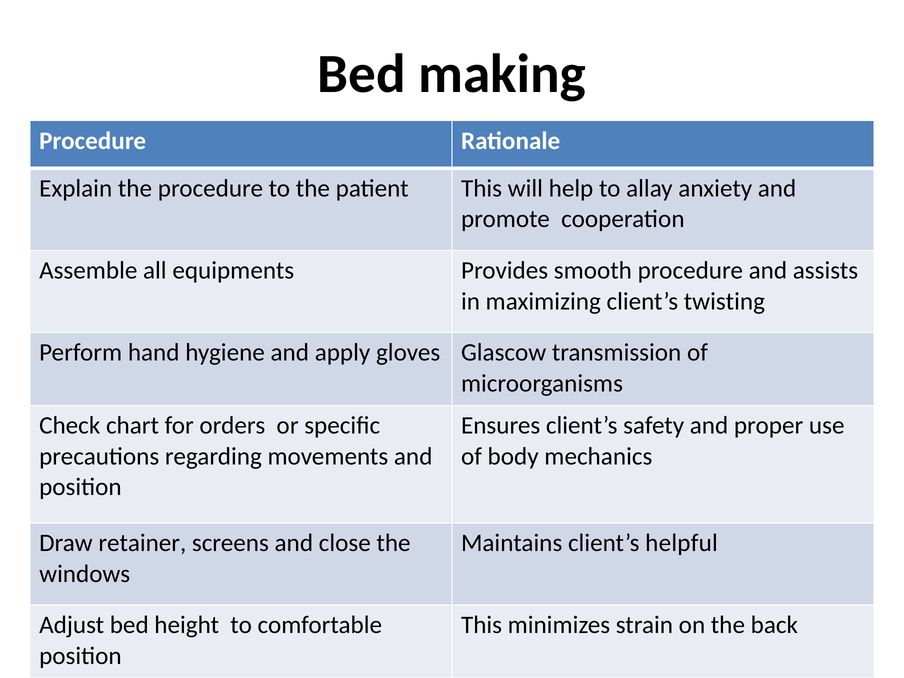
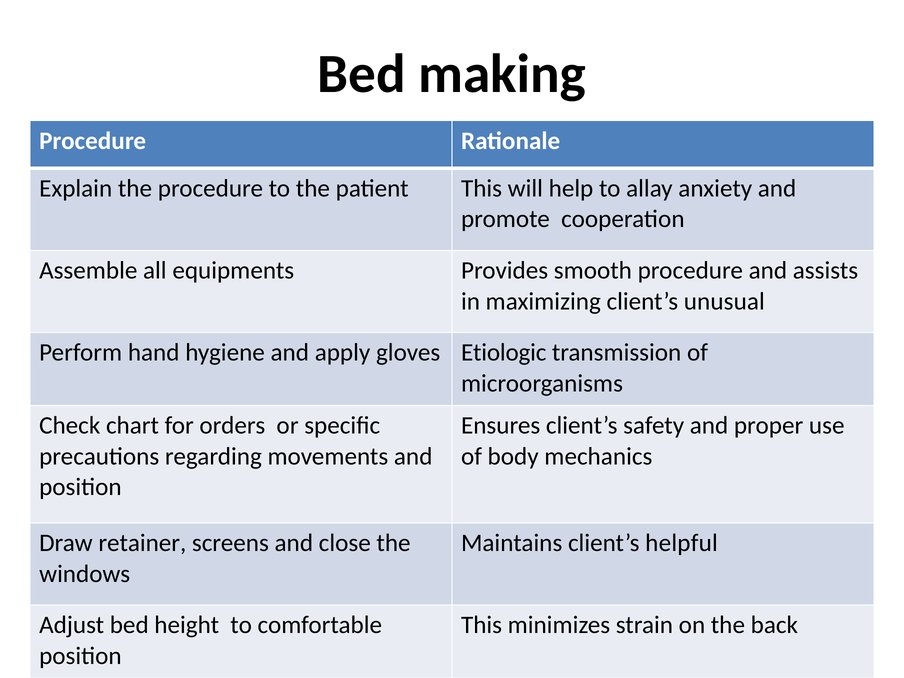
twisting: twisting -> unusual
Glascow: Glascow -> Etiologic
